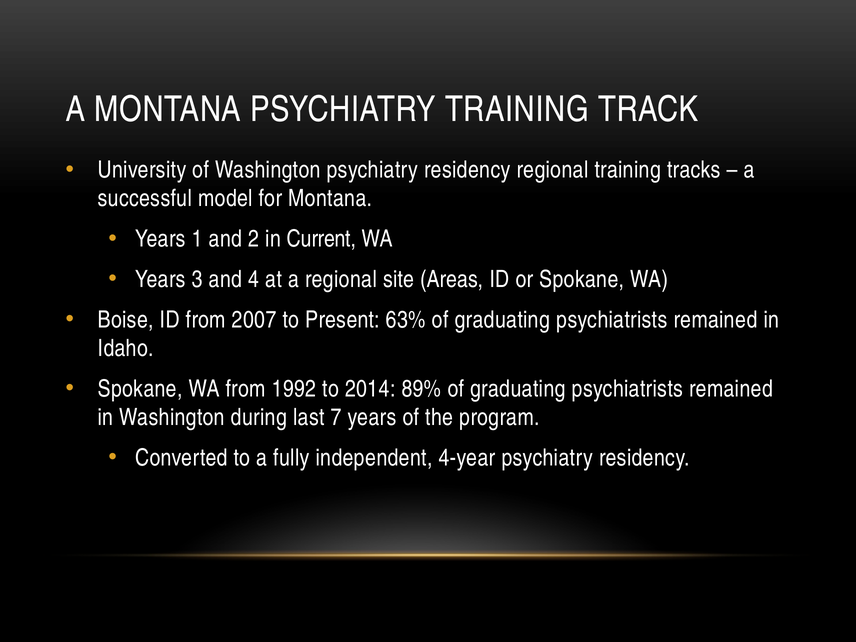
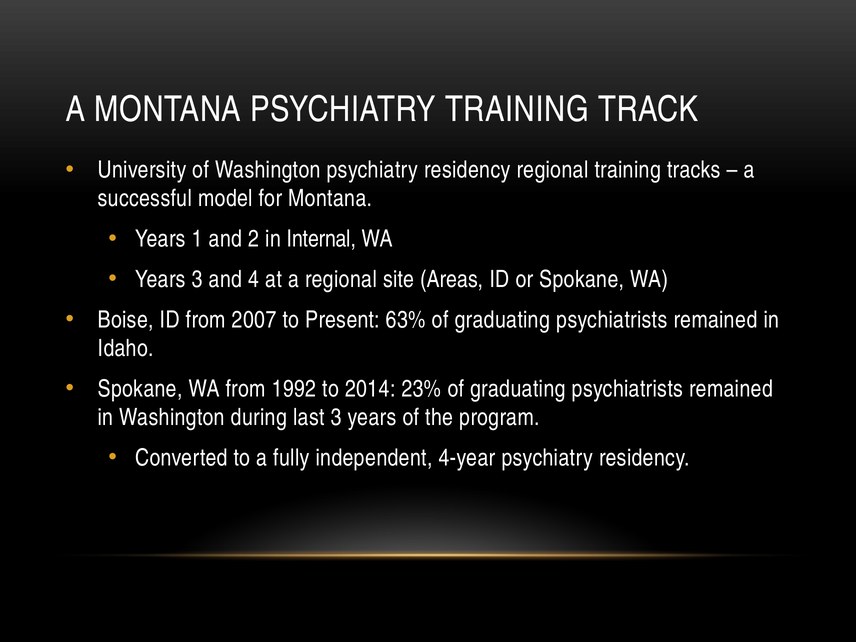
Current: Current -> Internal
89%: 89% -> 23%
last 7: 7 -> 3
